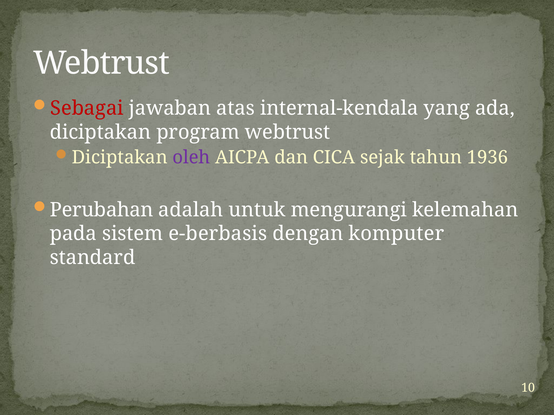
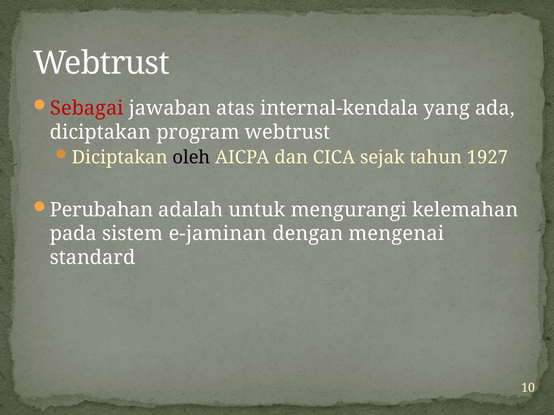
oleh colour: purple -> black
1936: 1936 -> 1927
e-berbasis: e-berbasis -> e-jaminan
komputer: komputer -> mengenai
